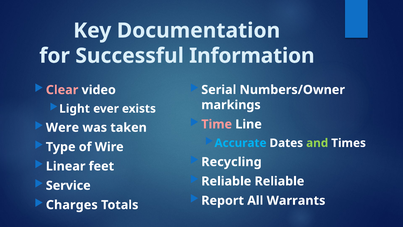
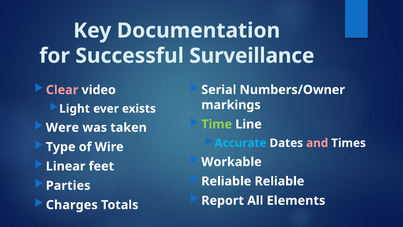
Information: Information -> Surveillance
Time colour: pink -> light green
and colour: light green -> pink
Recycling: Recycling -> Workable
Service: Service -> Parties
Warrants: Warrants -> Elements
